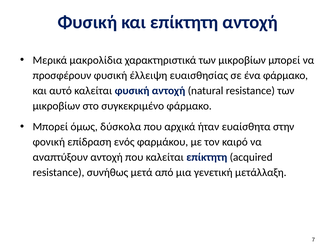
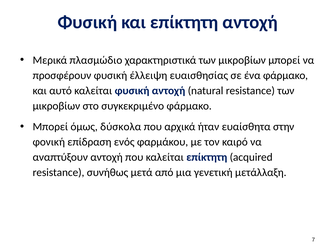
μακρολίδια: μακρολίδια -> πλασμώδιο
